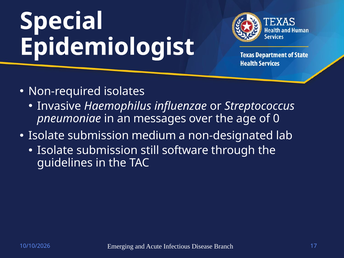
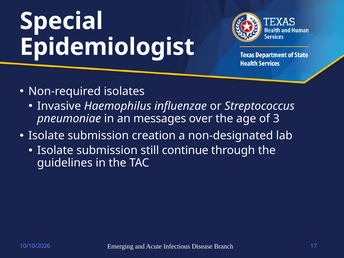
0: 0 -> 3
medium: medium -> creation
software: software -> continue
